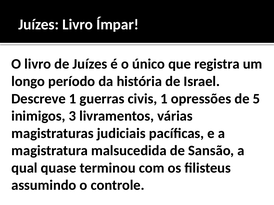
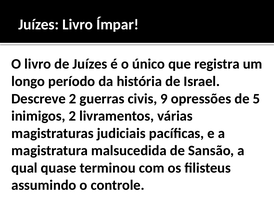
Descreve 1: 1 -> 2
civis 1: 1 -> 9
inimigos 3: 3 -> 2
